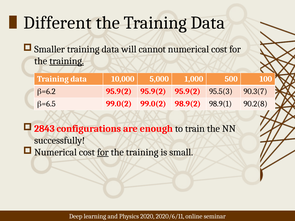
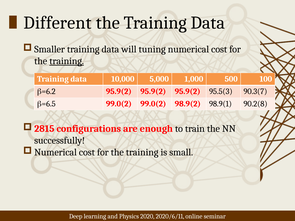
cannot: cannot -> tuning
2843: 2843 -> 2815
for at (103, 152) underline: present -> none
